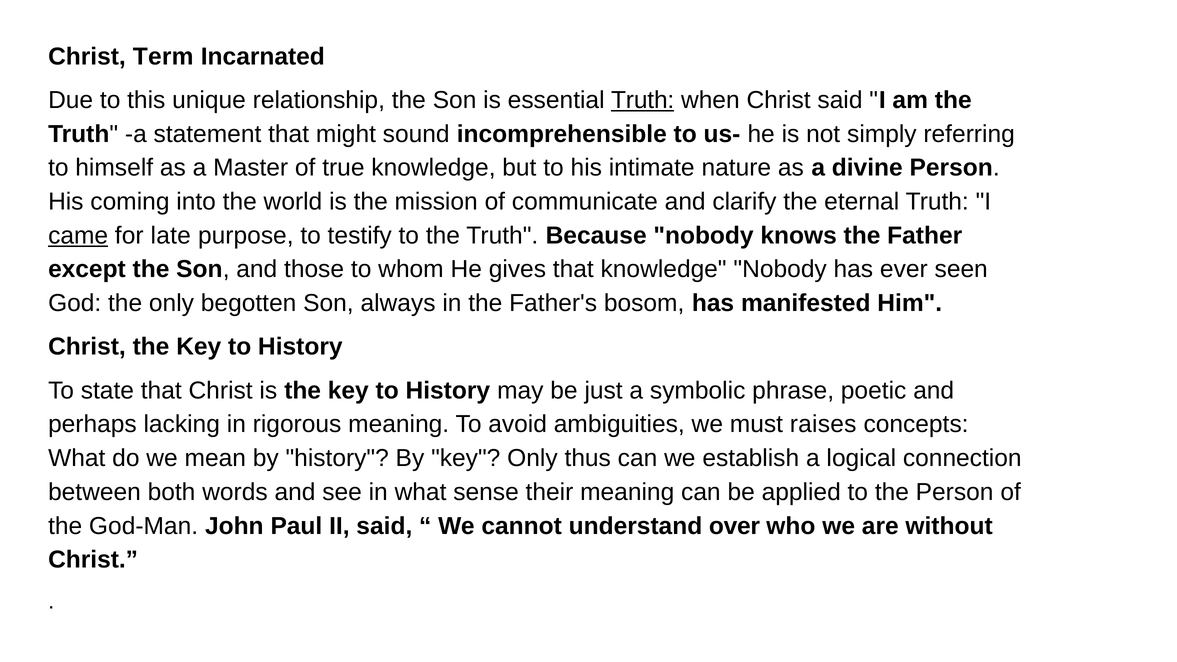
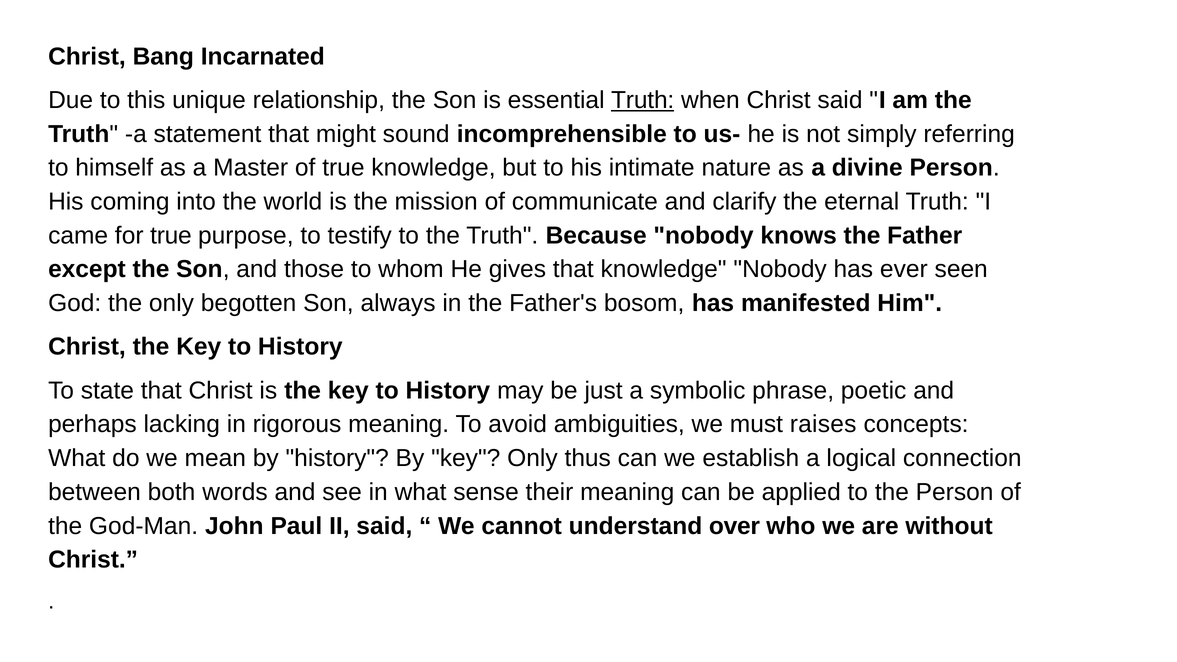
Term: Term -> Bang
came underline: present -> none
for late: late -> true
